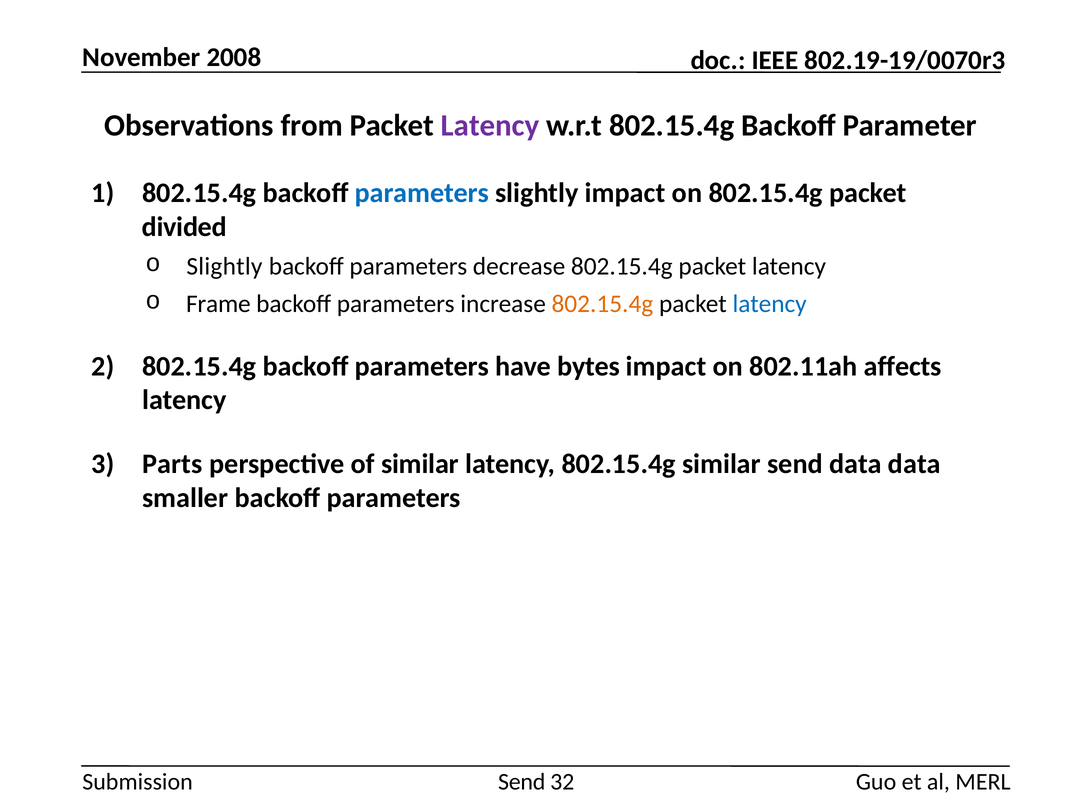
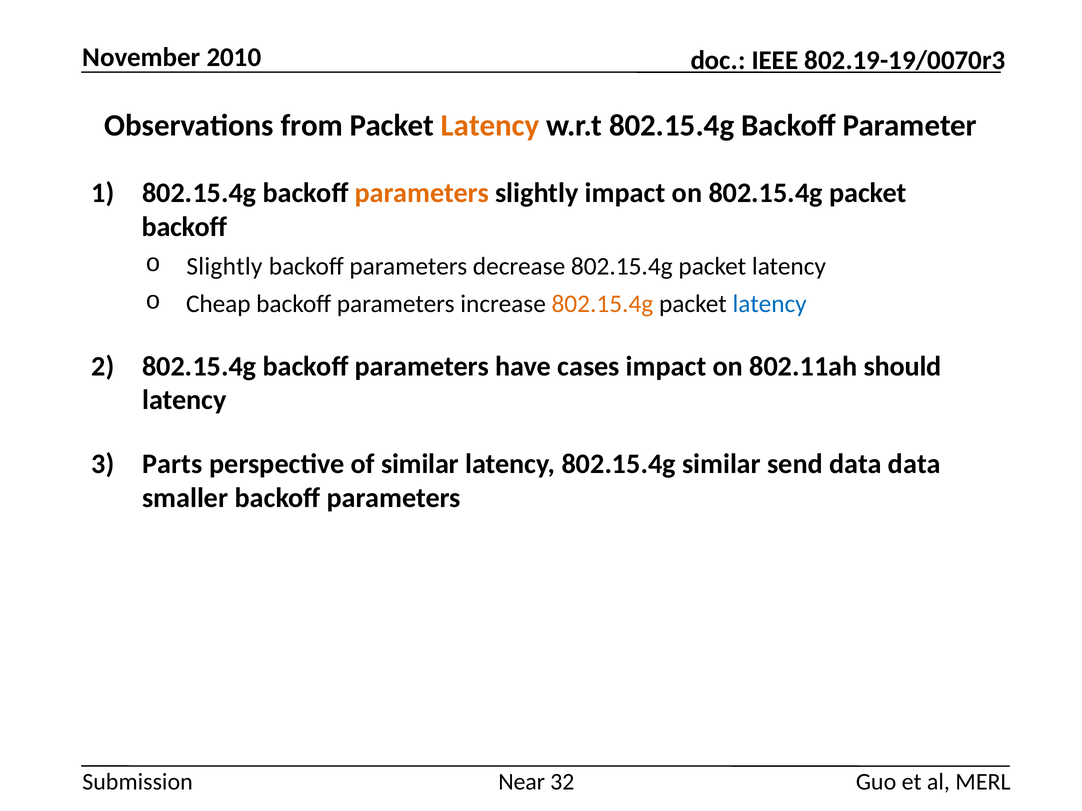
2008: 2008 -> 2010
Latency at (490, 126) colour: purple -> orange
parameters at (422, 193) colour: blue -> orange
divided at (184, 227): divided -> backoff
Frame: Frame -> Cheap
bytes: bytes -> cases
affects: affects -> should
Send at (522, 782): Send -> Near
